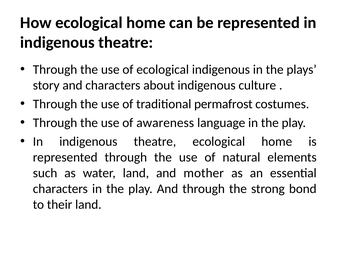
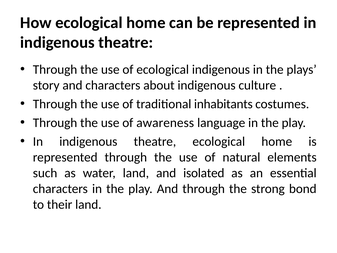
permafrost: permafrost -> inhabitants
mother: mother -> isolated
